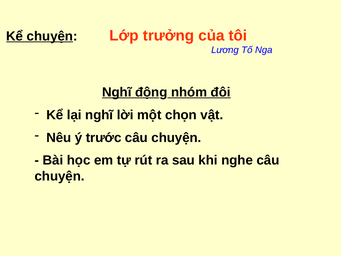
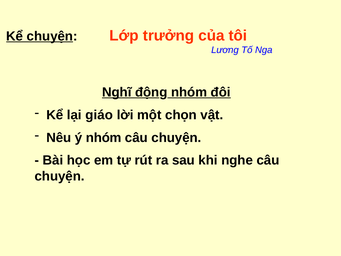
lại nghĩ: nghĩ -> giáo
ý trước: trước -> nhóm
